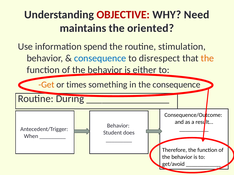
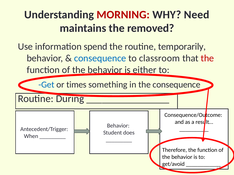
OBJECTIVE: OBJECTIVE -> MORNING
oriented: oriented -> removed
stimulation: stimulation -> temporarily
disrespect: disrespect -> classroom
the at (207, 58) colour: orange -> red
Get colour: orange -> blue
